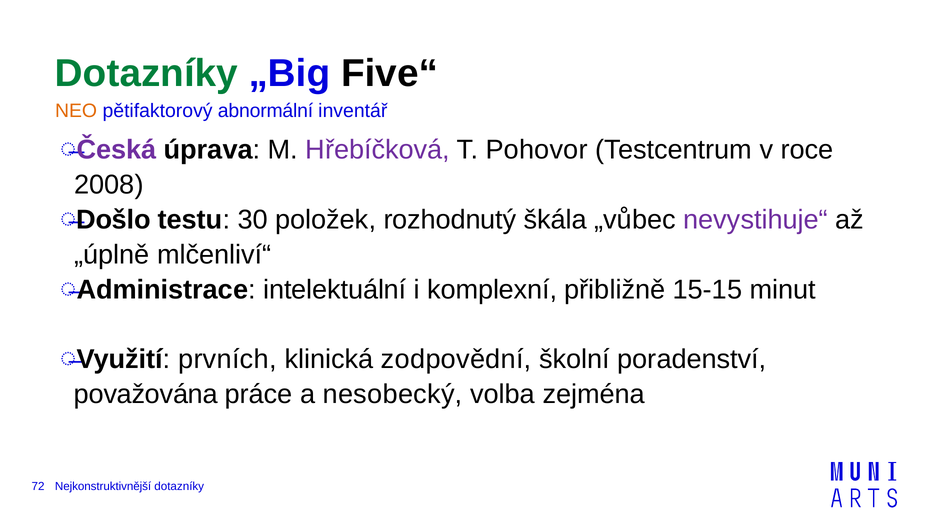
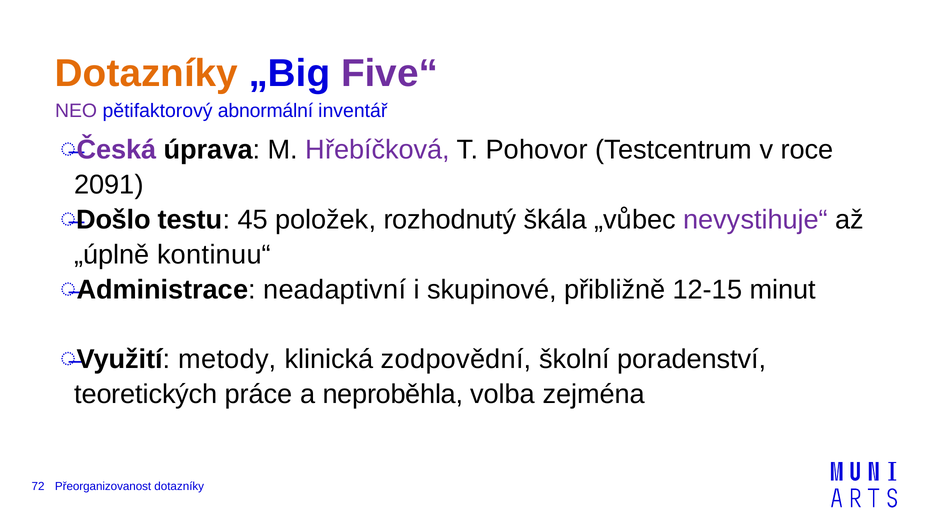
Dotazníky at (146, 73) colour: green -> orange
Five“ colour: black -> purple
NEO colour: orange -> purple
2008: 2008 -> 2091
30: 30 -> 45
mlčenliví“: mlčenliví“ -> kontinuu“
intelektuální: intelektuální -> neadaptivní
komplexní: komplexní -> skupinové
15-15: 15-15 -> 12-15
prvních: prvních -> metody
považována: považována -> teoretických
nesobecký: nesobecký -> neproběhla
Nejkonstruktivnější: Nejkonstruktivnější -> Přeorganizovanost
